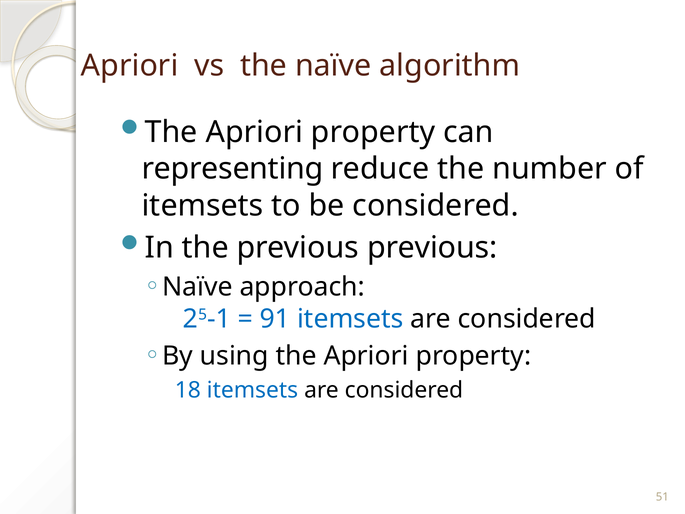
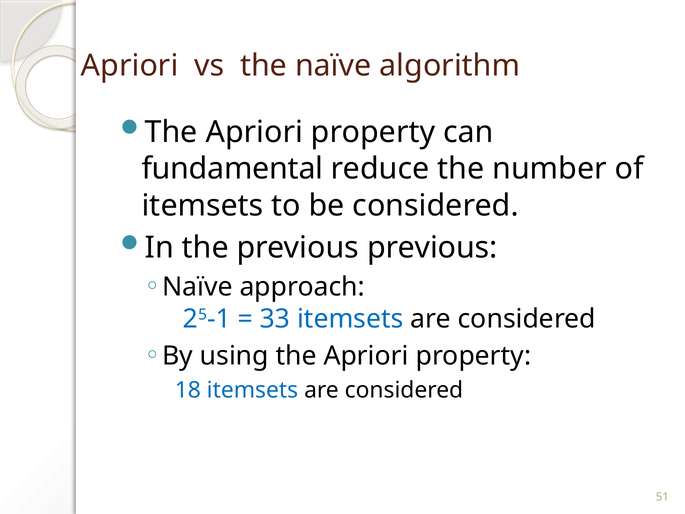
representing: representing -> fundamental
91: 91 -> 33
